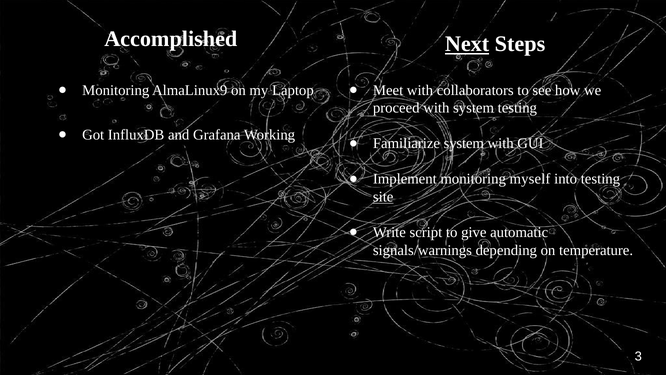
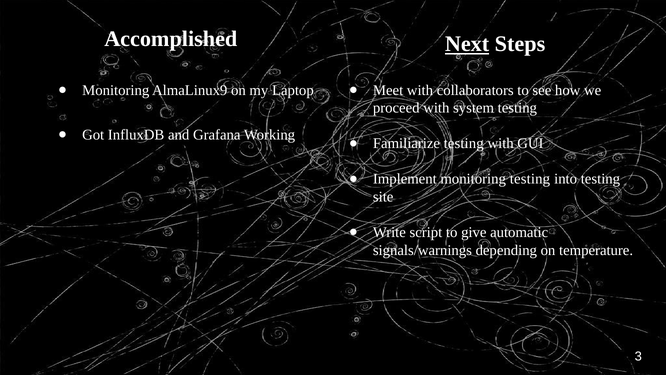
Familiarize system: system -> testing
monitoring myself: myself -> testing
site underline: present -> none
